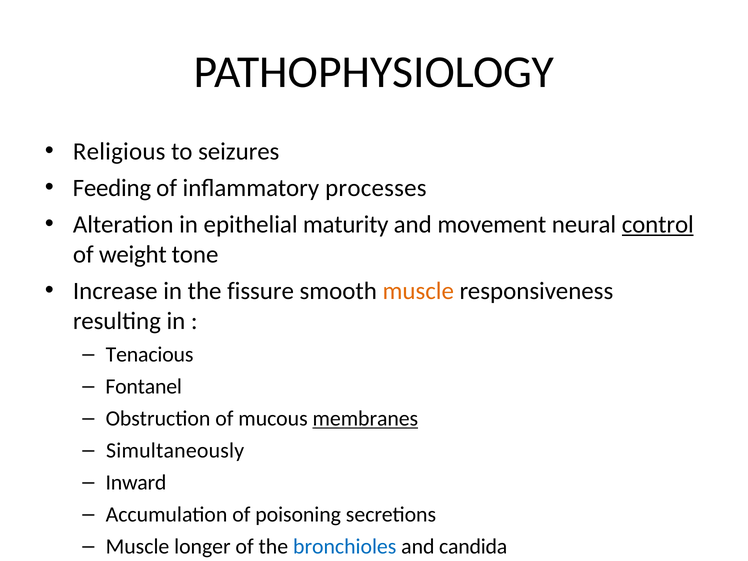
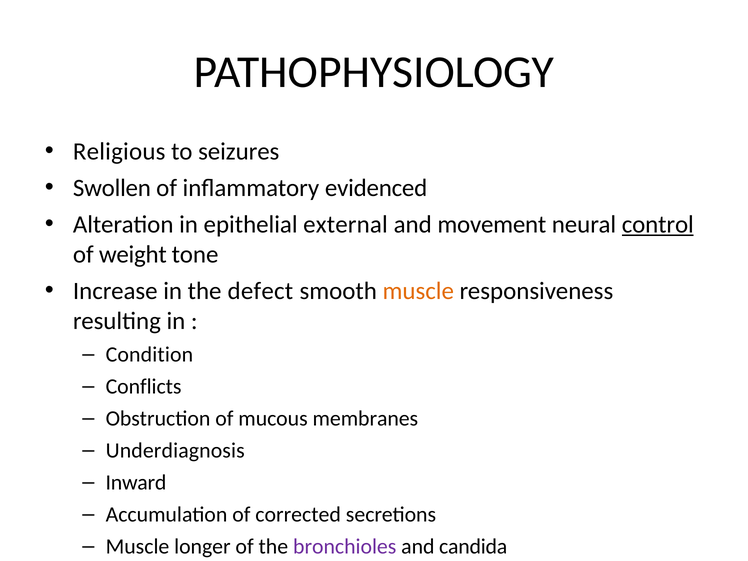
Feeding: Feeding -> Swollen
processes: processes -> evidenced
maturity: maturity -> external
fissure: fissure -> defect
Tenacious: Tenacious -> Condition
Fontanel: Fontanel -> Conflicts
membranes underline: present -> none
Simultaneously: Simultaneously -> Underdiagnosis
poisoning: poisoning -> corrected
bronchioles colour: blue -> purple
